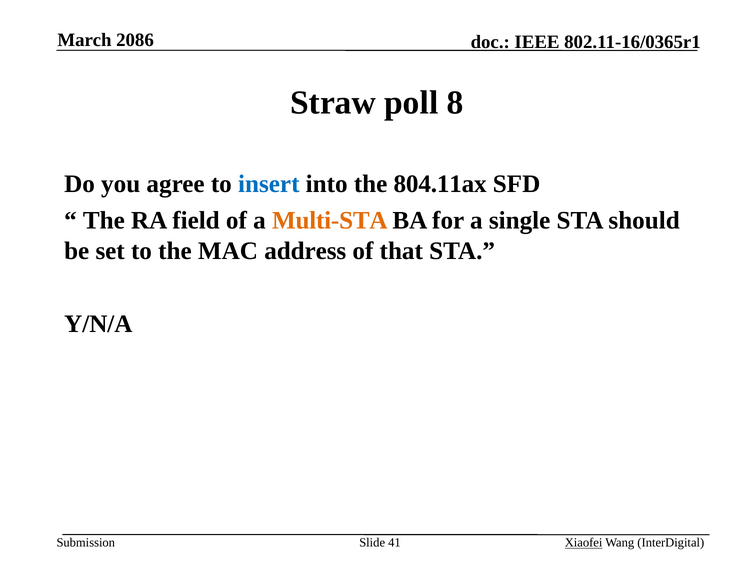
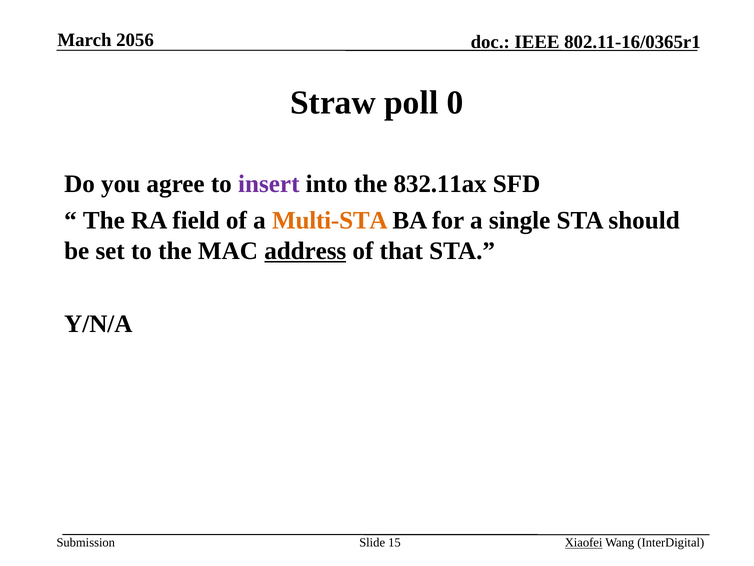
2086: 2086 -> 2056
8: 8 -> 0
insert colour: blue -> purple
804.11ax: 804.11ax -> 832.11ax
address underline: none -> present
41: 41 -> 15
